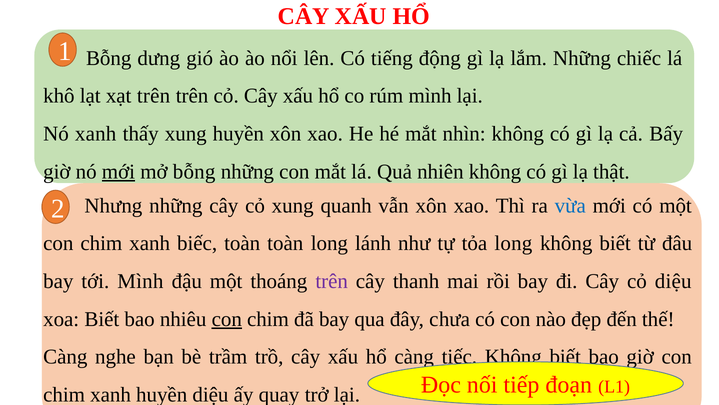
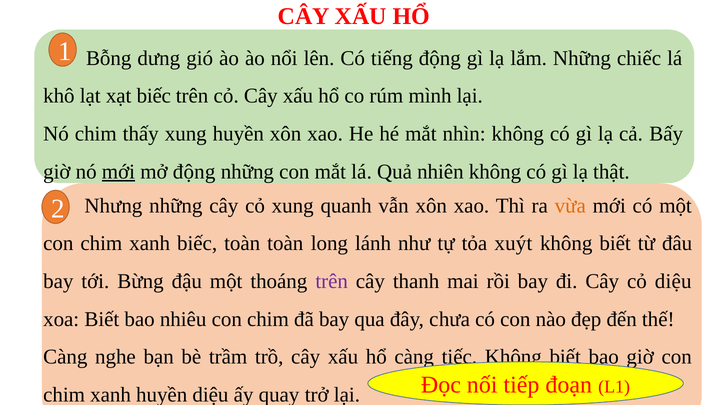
xạt trên: trên -> biếc
Nó xanh: xanh -> chim
mở bỗng: bỗng -> động
vừa colour: blue -> orange
tỏa long: long -> xuýt
tới Mình: Mình -> Bừng
con at (227, 319) underline: present -> none
